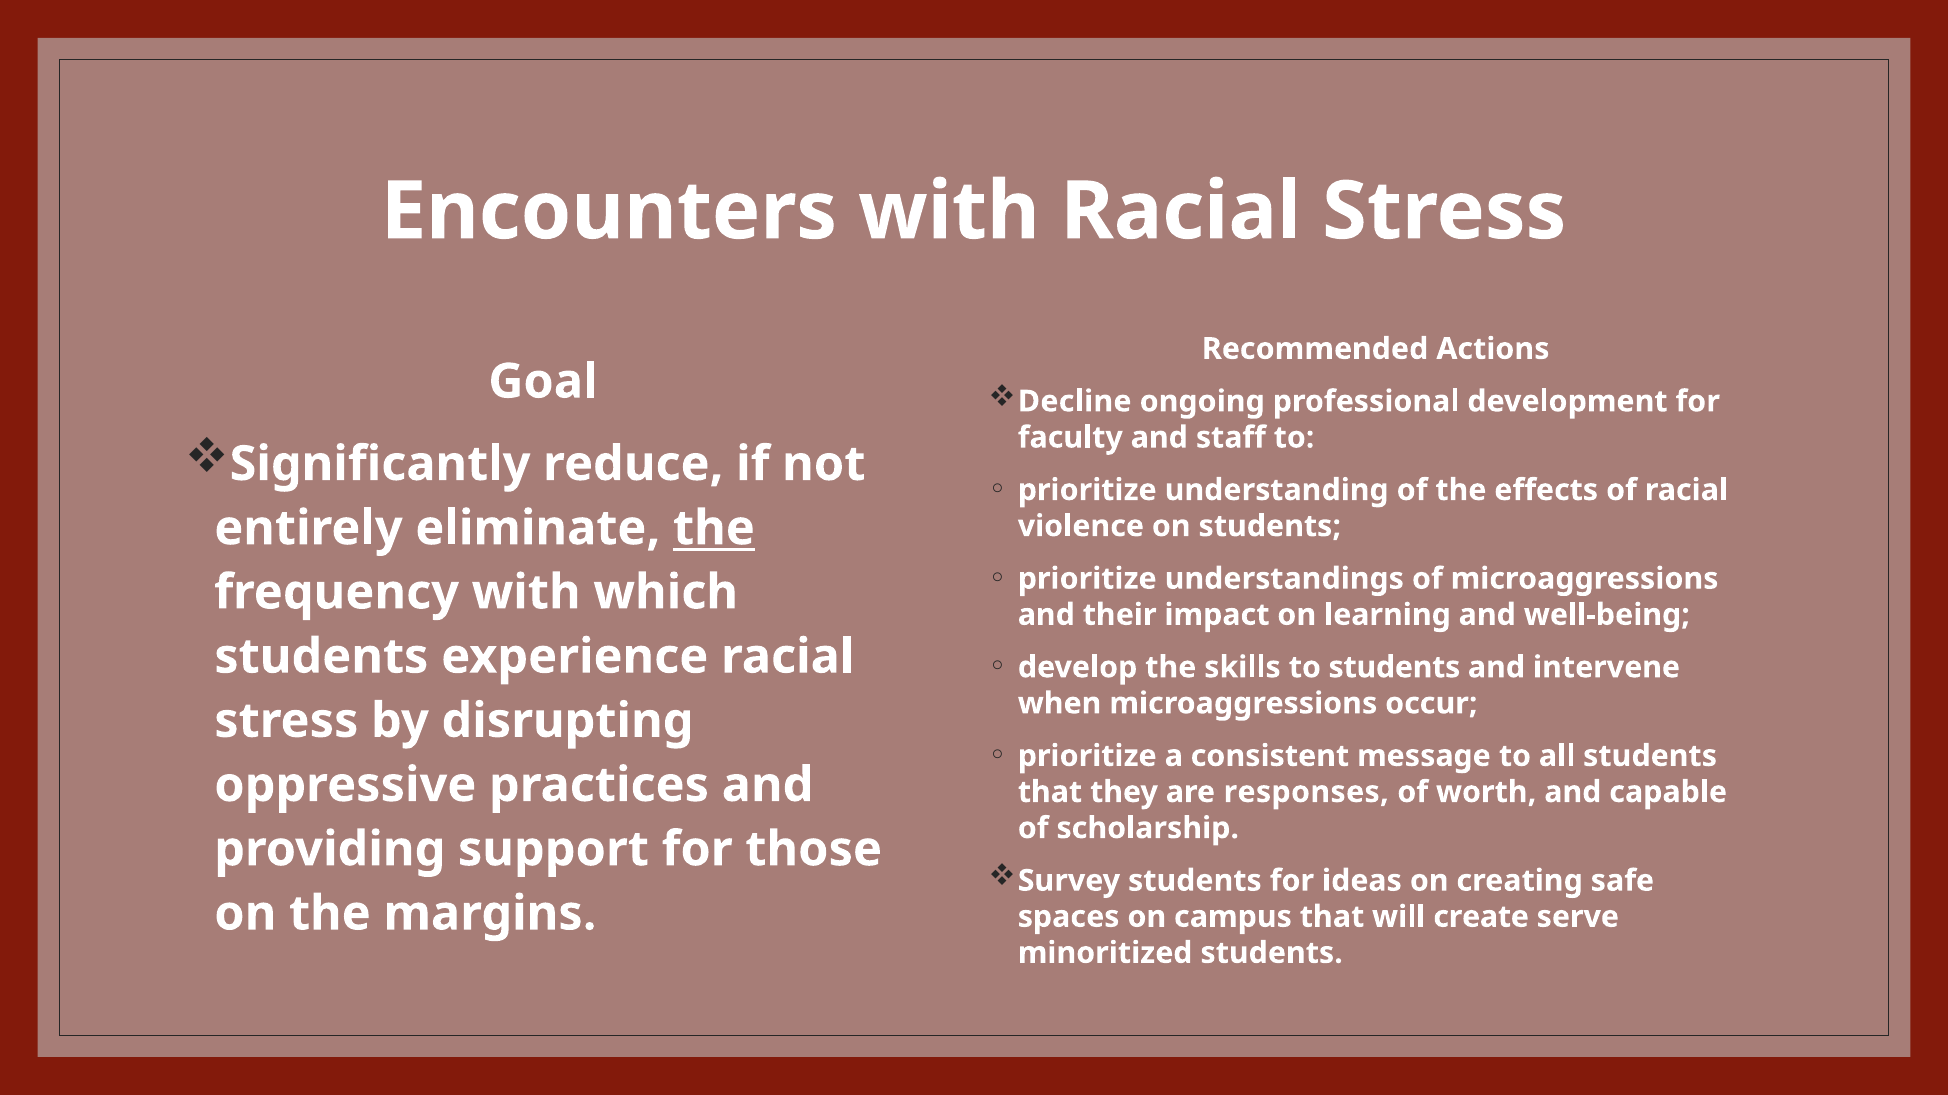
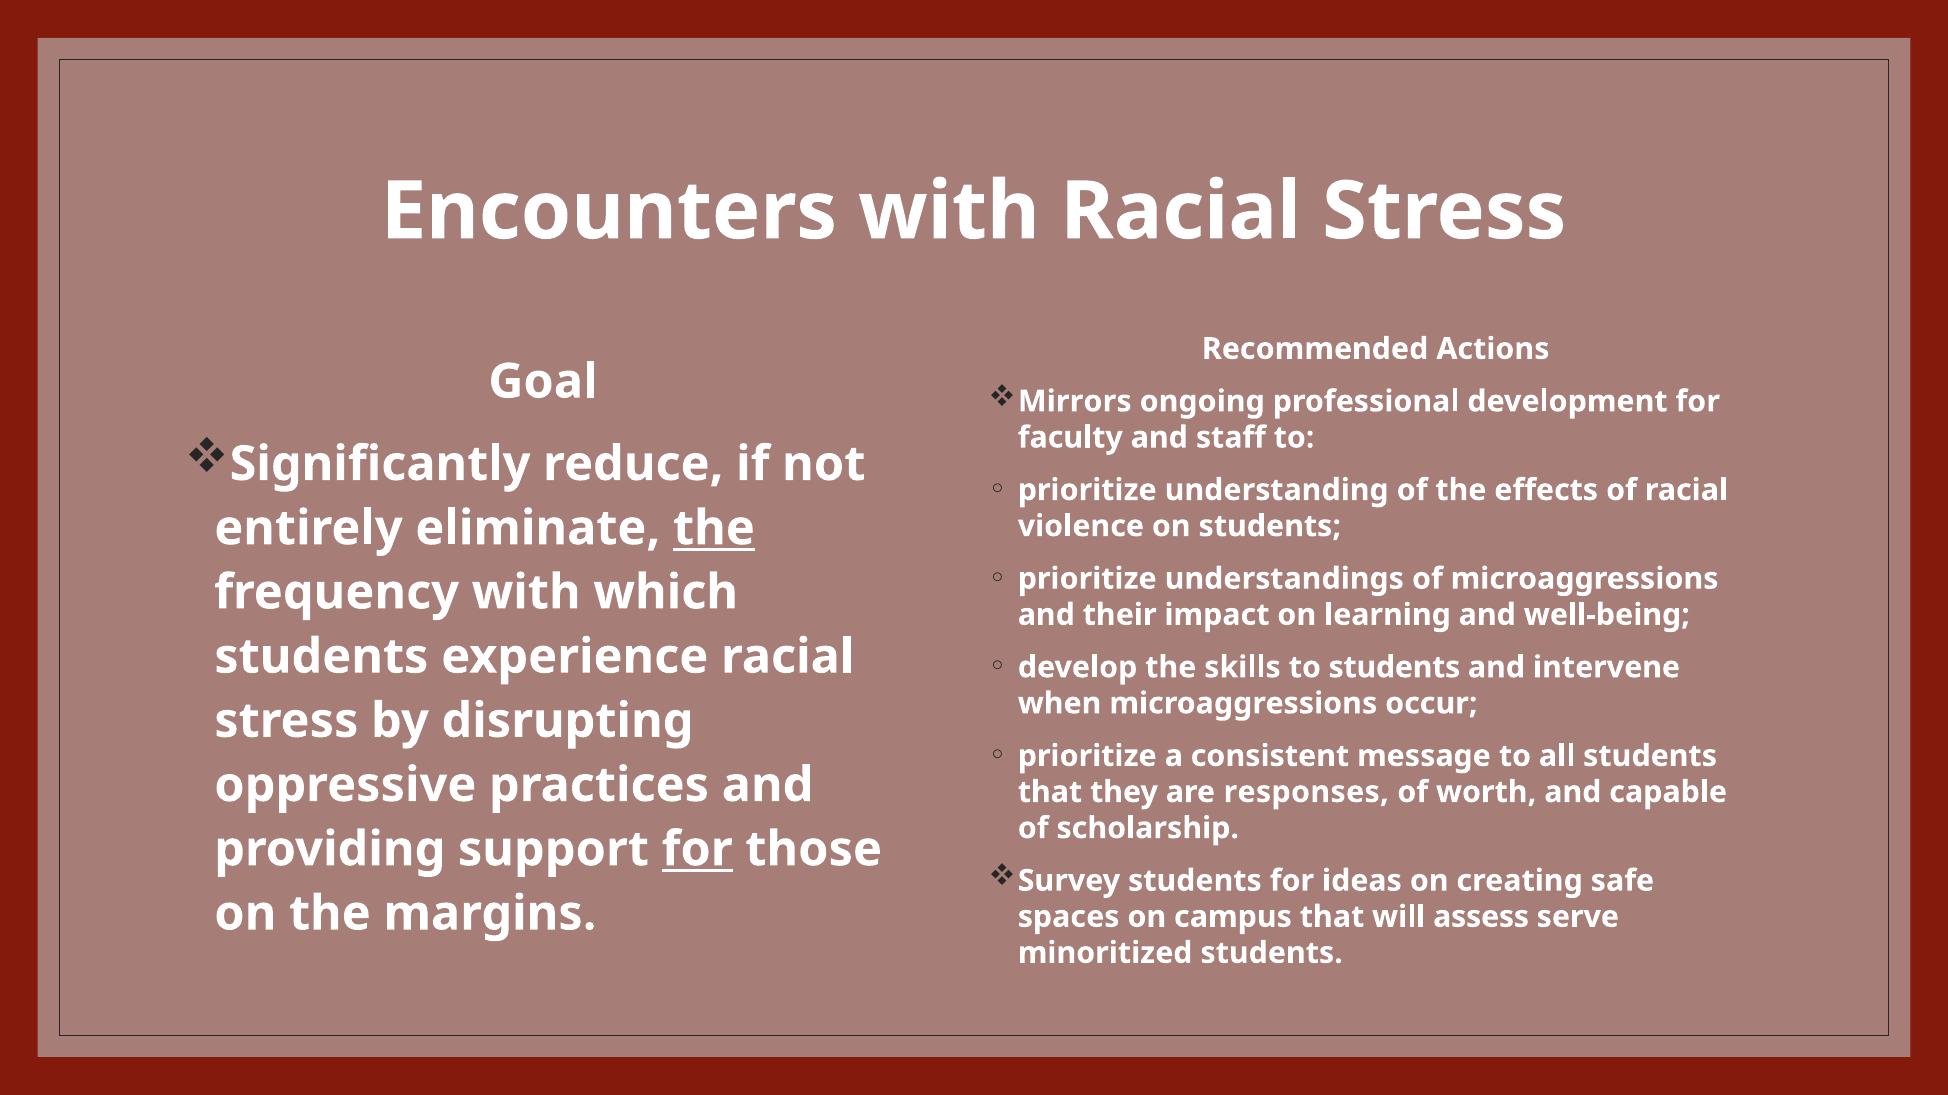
Decline: Decline -> Mirrors
for at (697, 850) underline: none -> present
create: create -> assess
